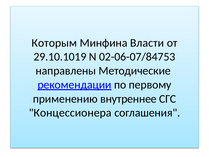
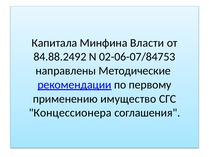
Которым: Которым -> Капитала
29.10.1019: 29.10.1019 -> 84.88.2492
внутреннее: внутреннее -> имущество
